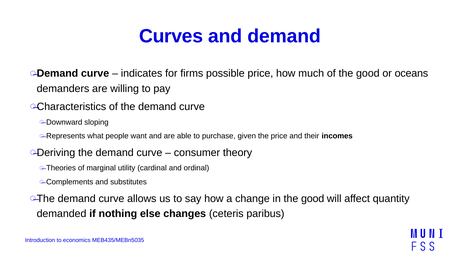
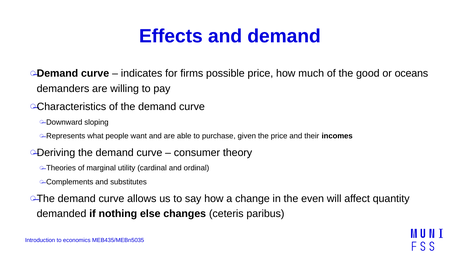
Curves: Curves -> Effects
in the good: good -> even
